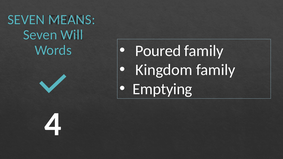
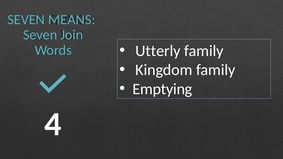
Will: Will -> Join
Poured: Poured -> Utterly
